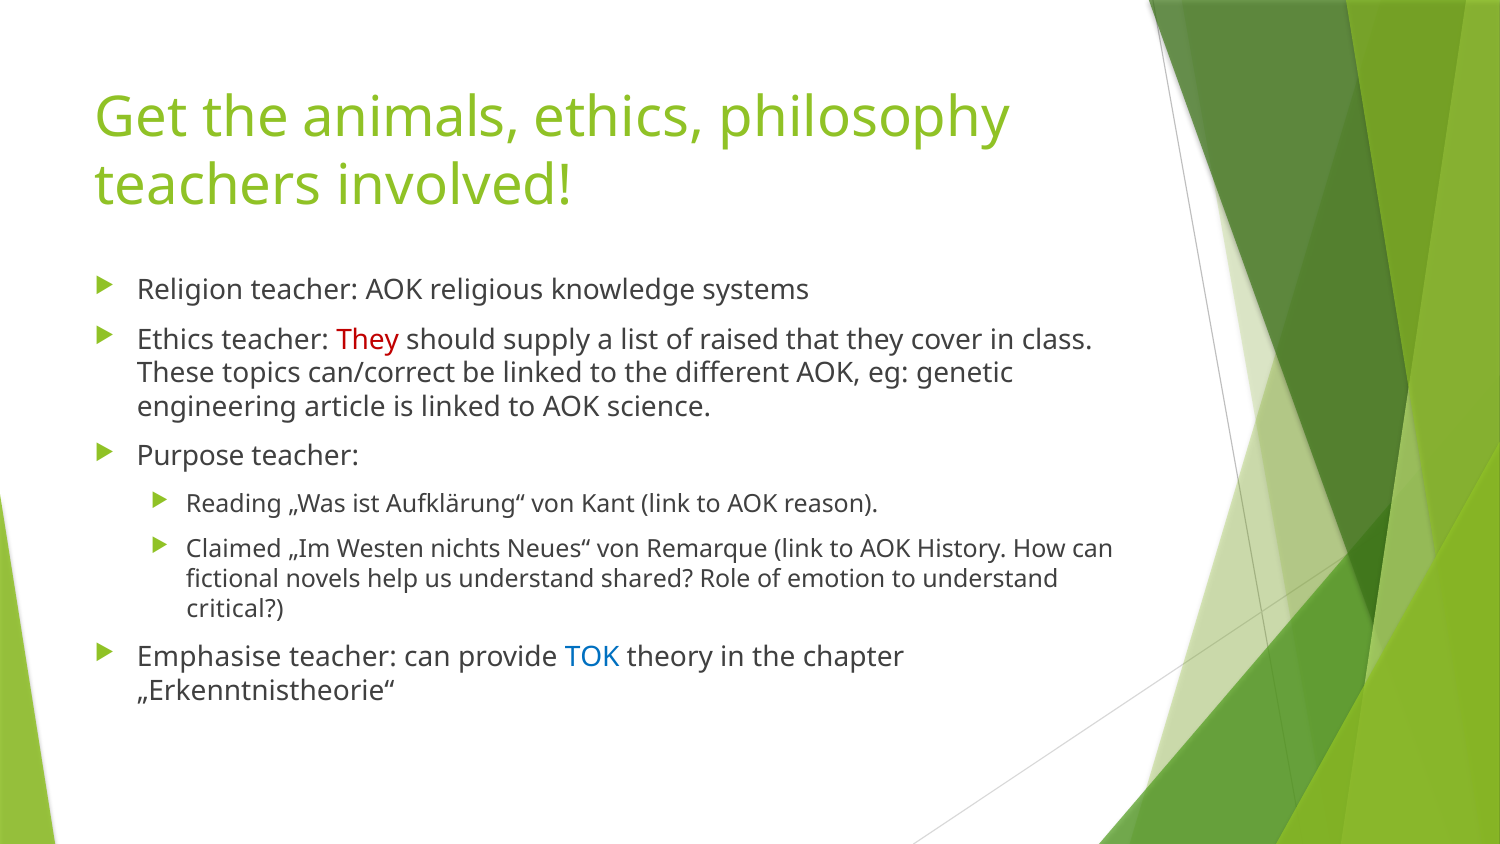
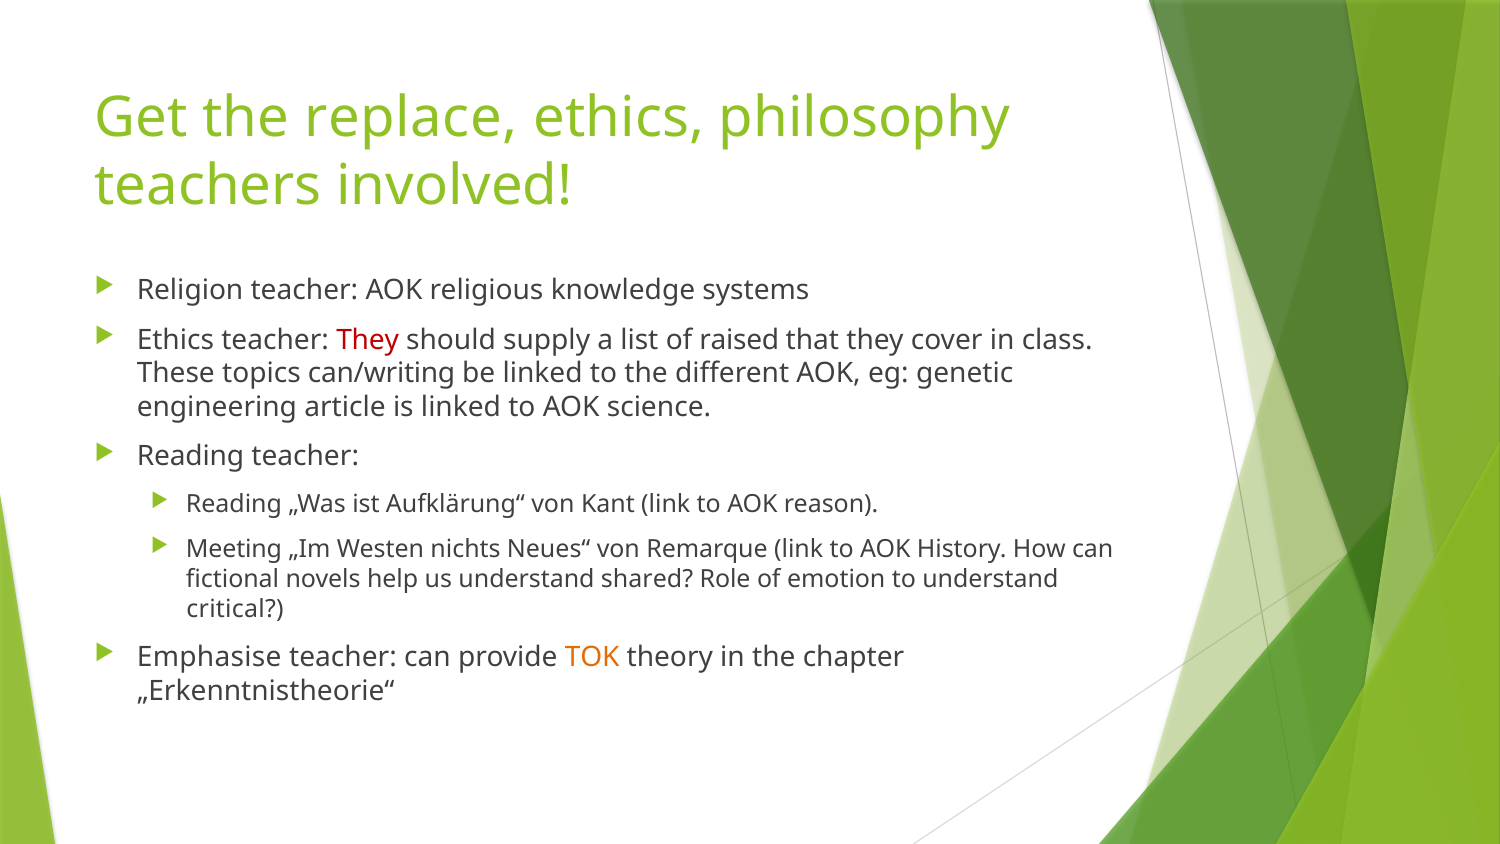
animals: animals -> replace
can/correct: can/correct -> can/writing
Purpose at (191, 457): Purpose -> Reading
Claimed: Claimed -> Meeting
TOK colour: blue -> orange
